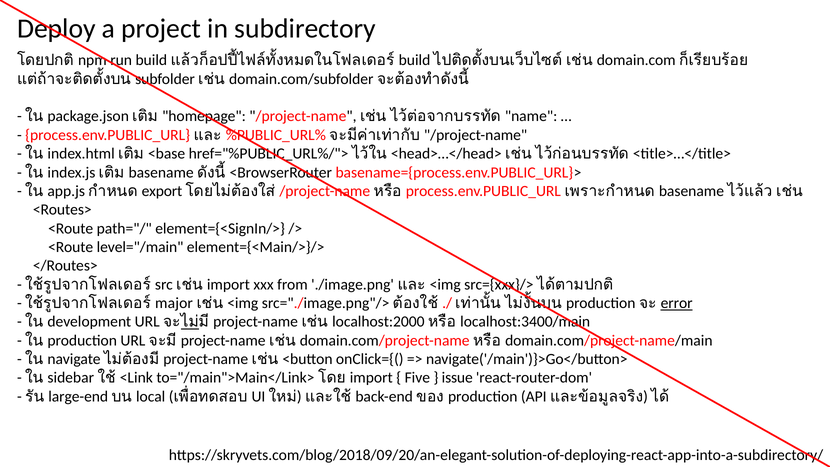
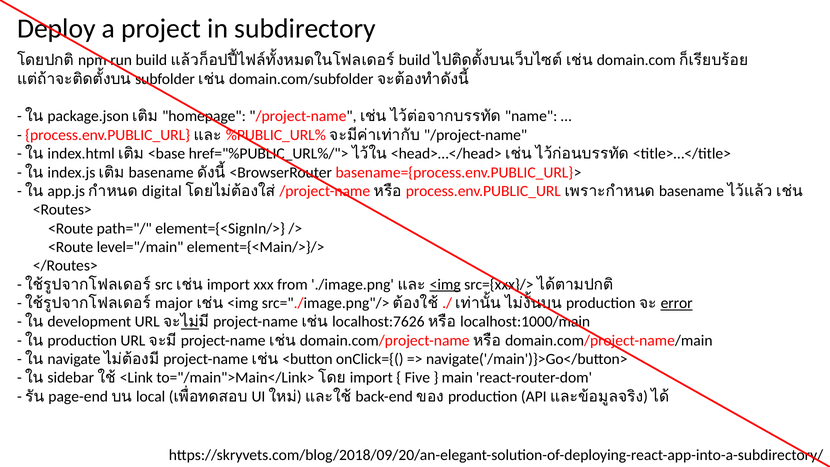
export: export -> digital
<img at (445, 284) underline: none -> present
localhost:2000: localhost:2000 -> localhost:7626
localhost:3400/main: localhost:3400/main -> localhost:1000/main
issue: issue -> main
large-end: large-end -> page-end
